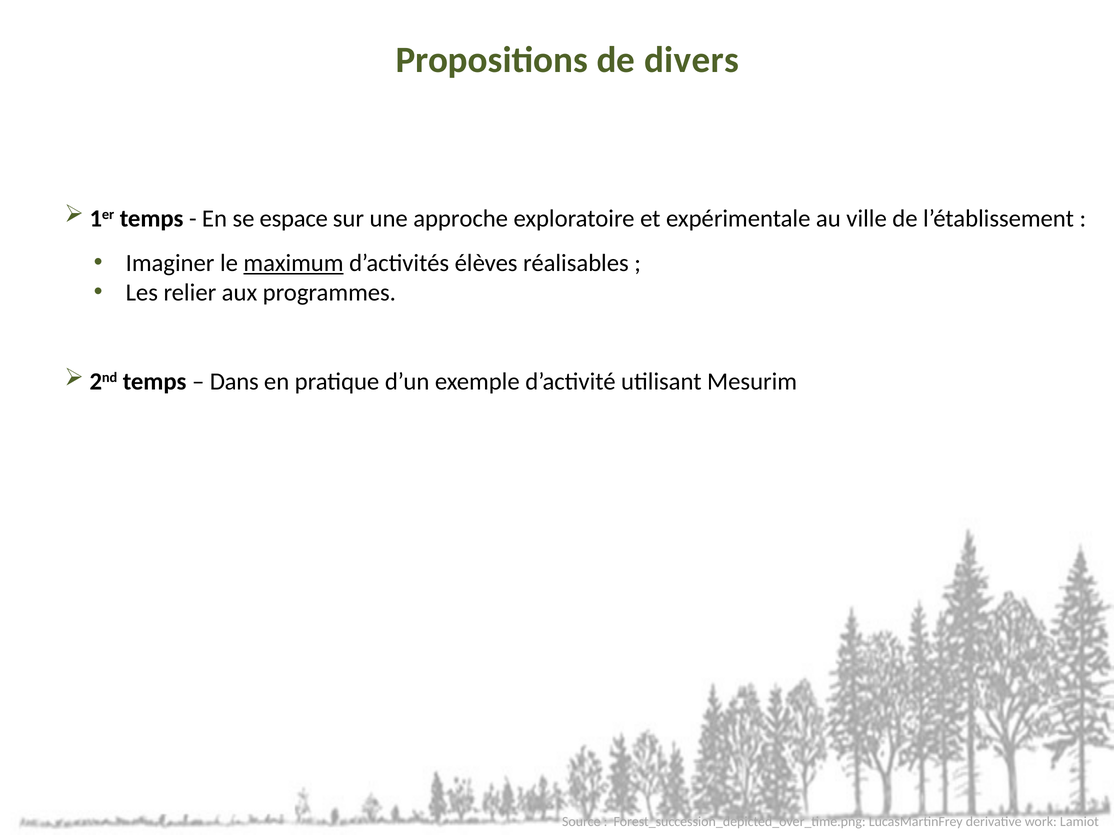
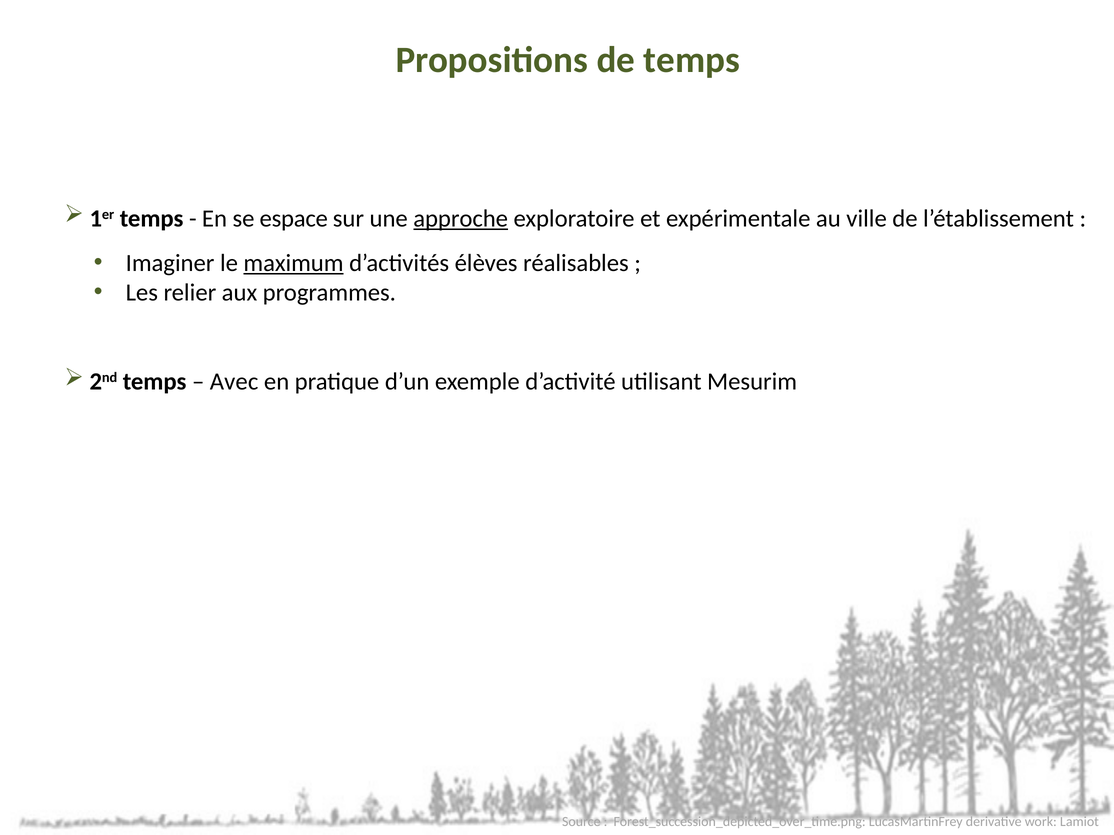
de divers: divers -> temps
approche underline: none -> present
Dans: Dans -> Avec
